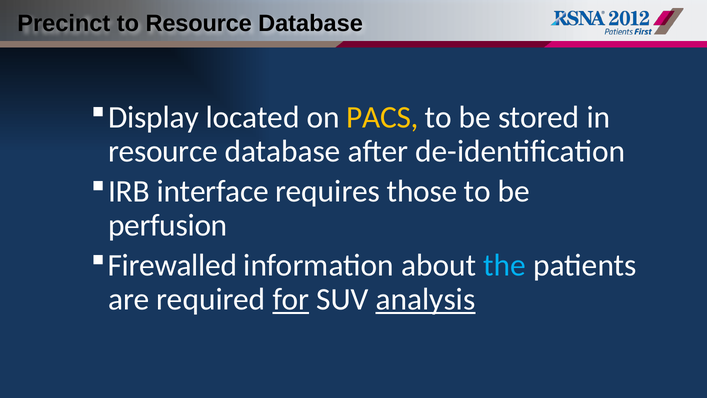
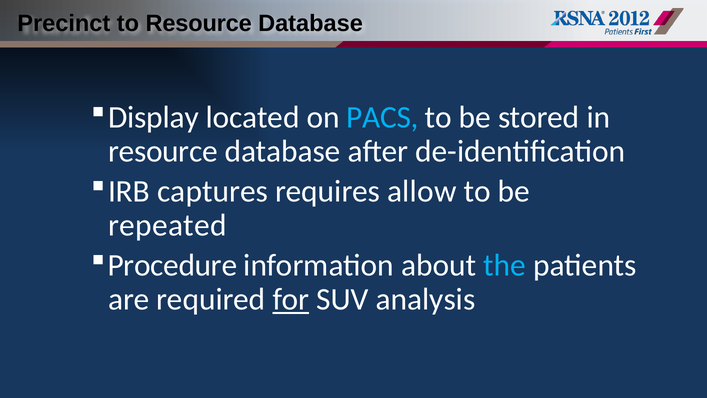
PACS colour: yellow -> light blue
interface: interface -> captures
those: those -> allow
perfusion: perfusion -> repeated
Firewalled: Firewalled -> Procedure
analysis underline: present -> none
